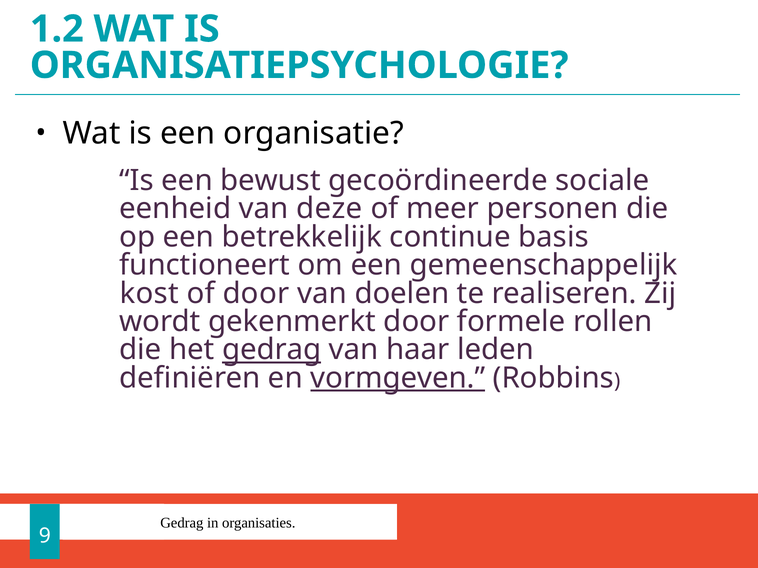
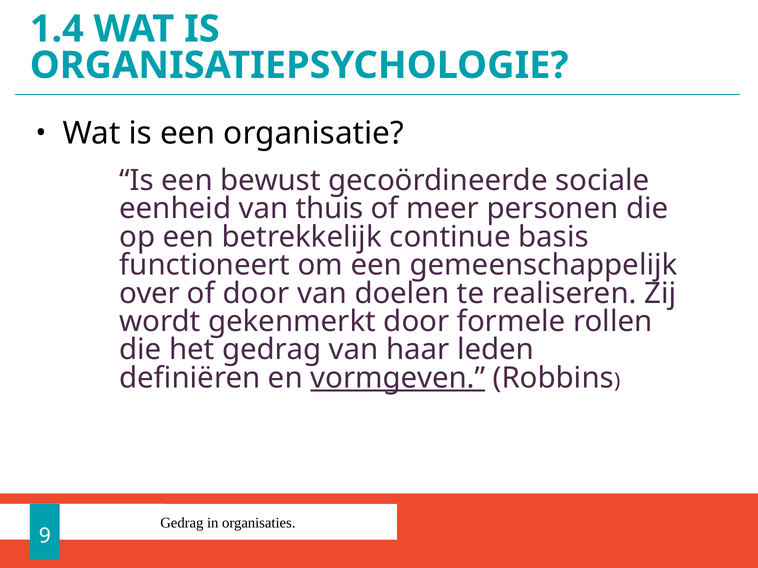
1.2: 1.2 -> 1.4
deze: deze -> thuis
kost: kost -> over
gedrag at (272, 350) underline: present -> none
